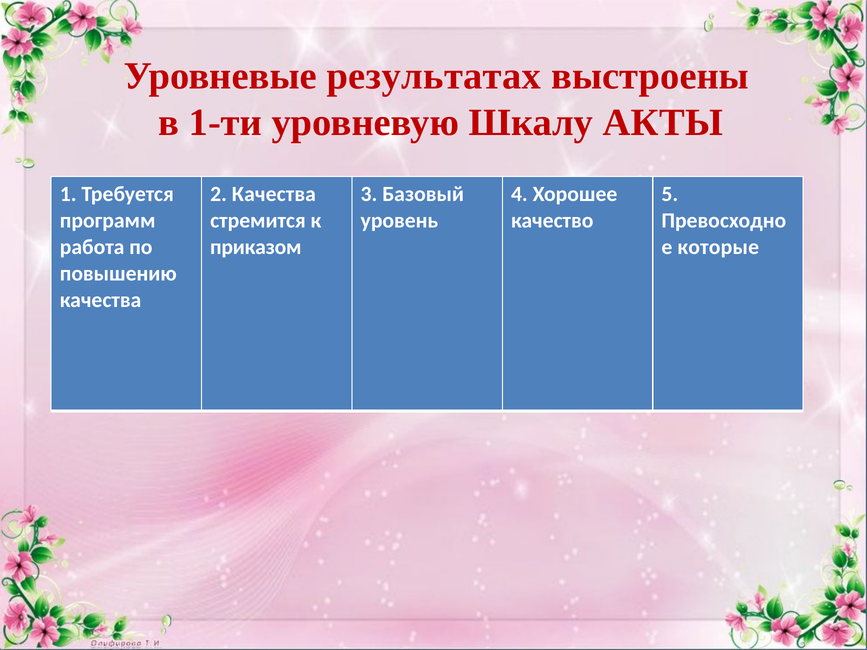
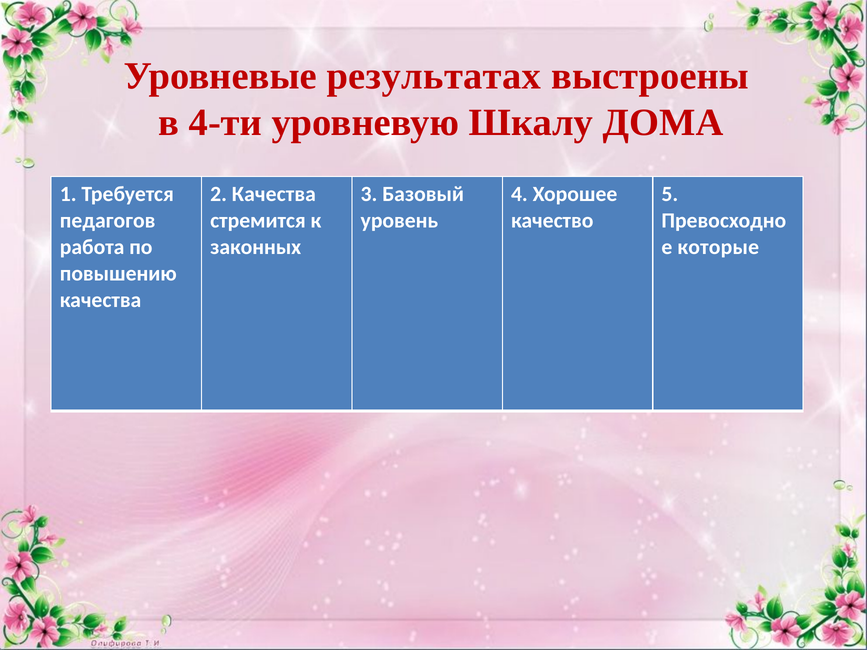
1-ти: 1-ти -> 4-ти
АКТЫ: АКТЫ -> ДОМА
программ: программ -> педагогов
приказом: приказом -> законных
